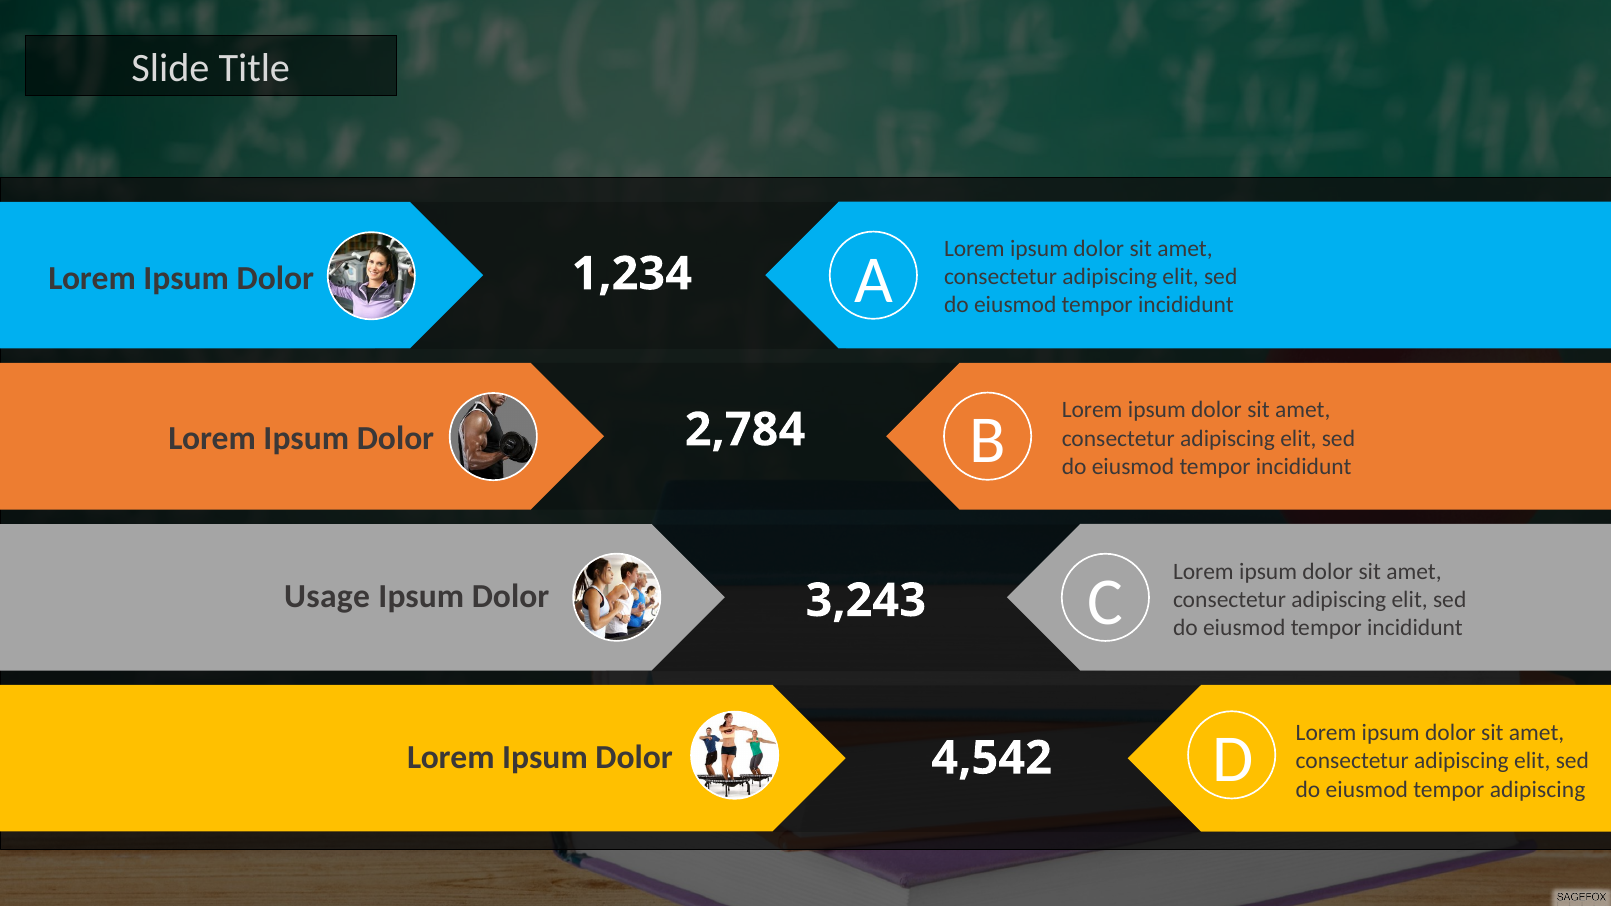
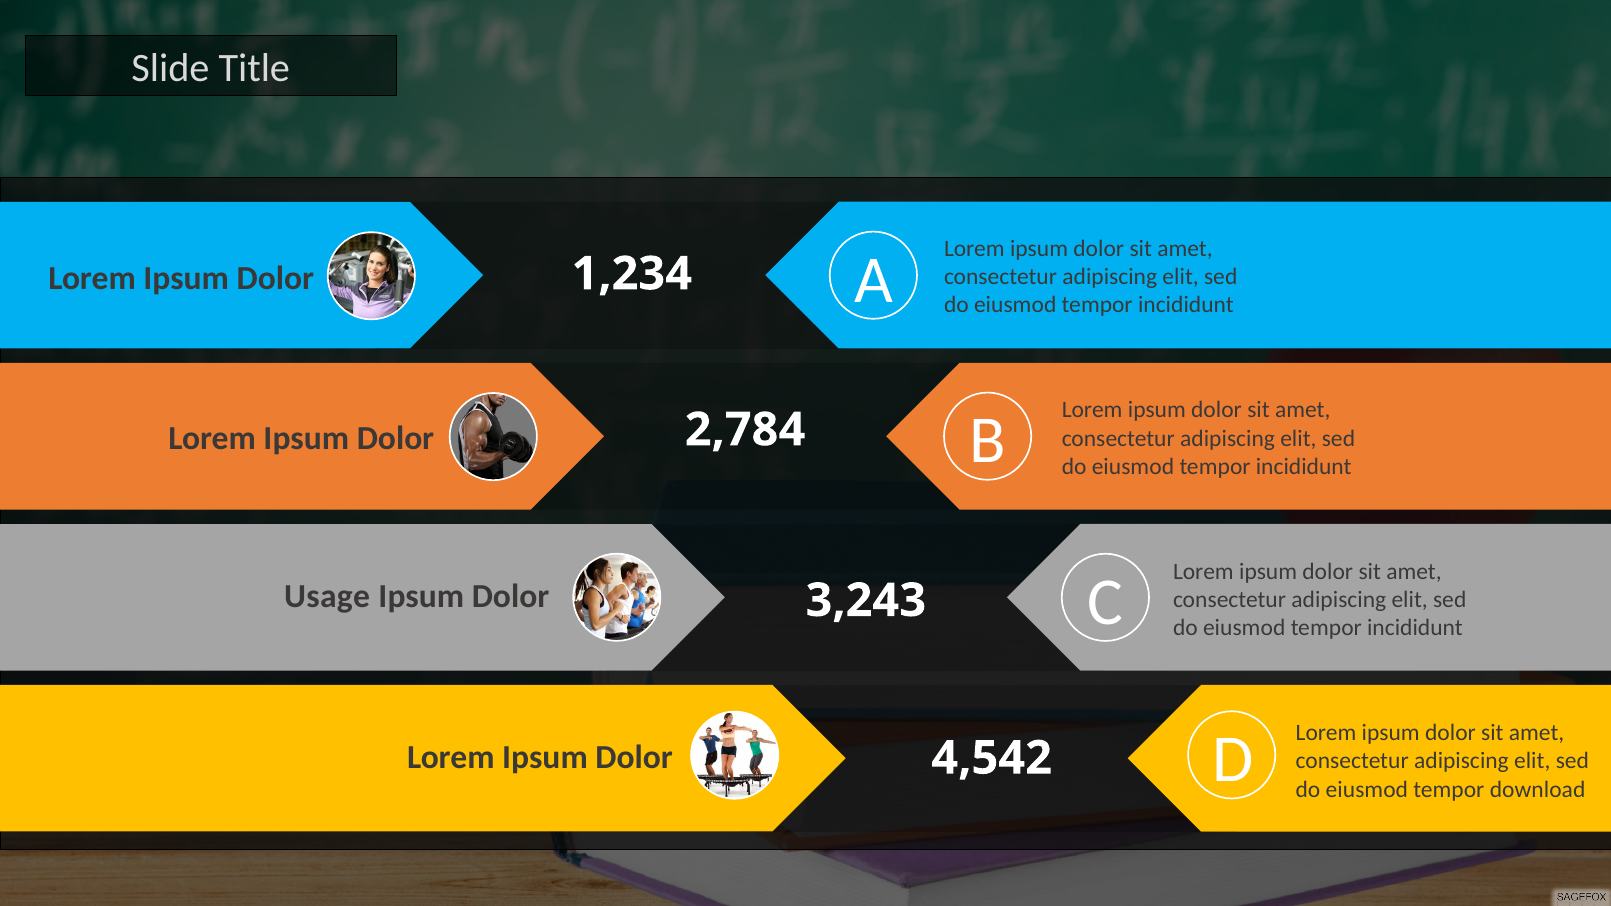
tempor adipiscing: adipiscing -> download
